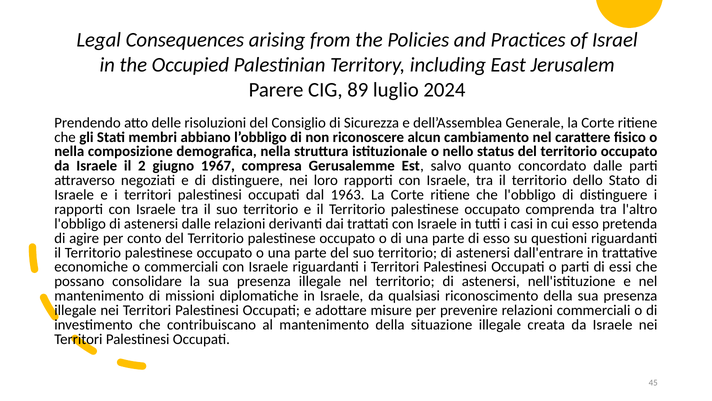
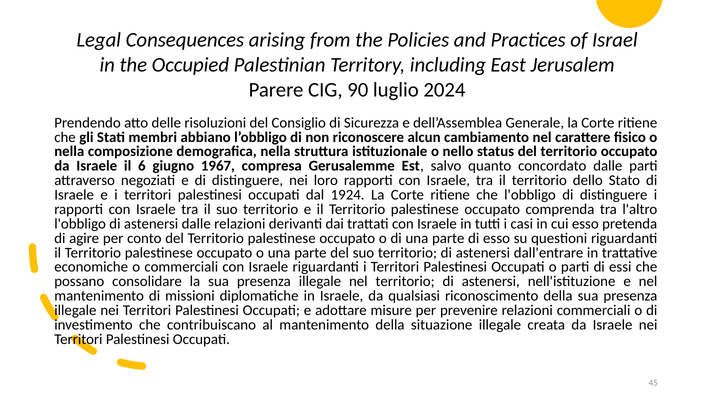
89: 89 -> 90
2: 2 -> 6
1963: 1963 -> 1924
